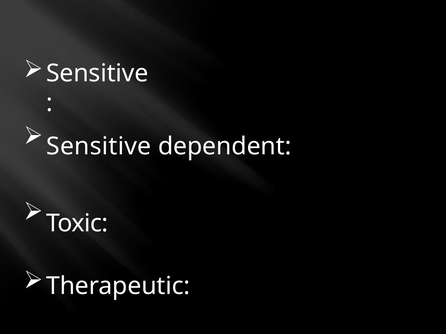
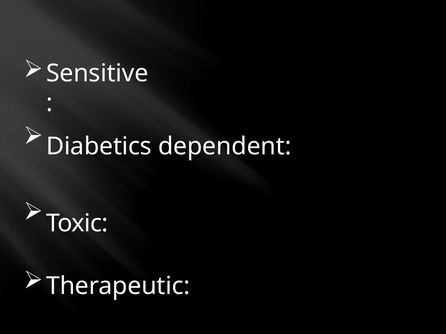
Sensitive at (99, 147): Sensitive -> Diabetics
